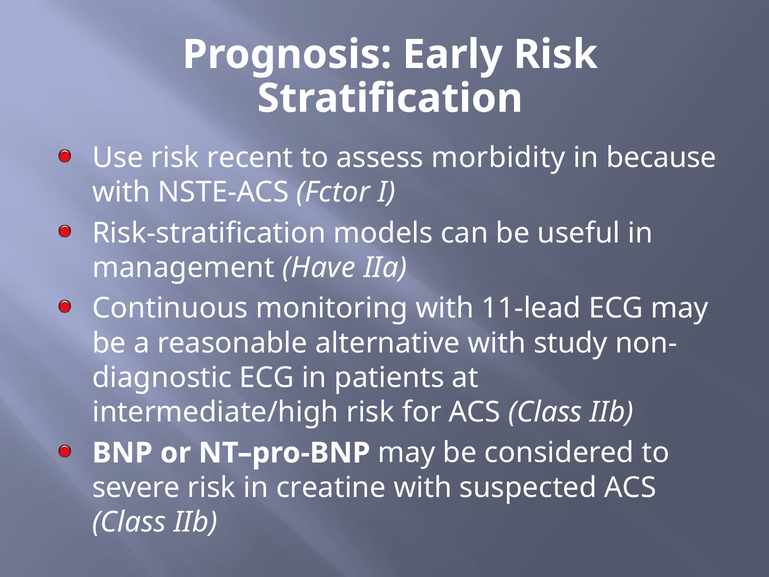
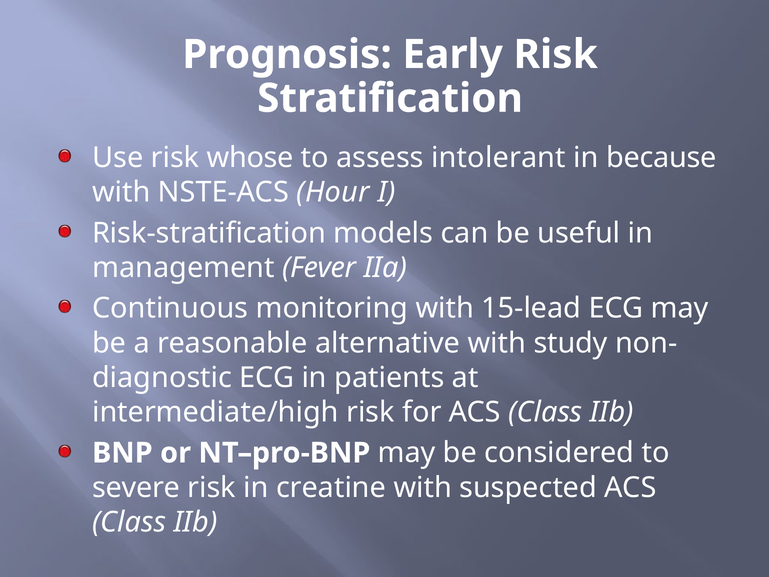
recent: recent -> whose
morbidity: morbidity -> intolerant
Fctor: Fctor -> Hour
Have: Have -> Fever
11-lead: 11-lead -> 15-lead
